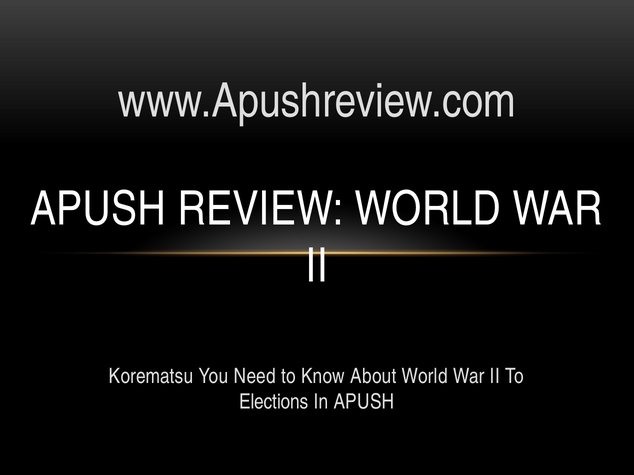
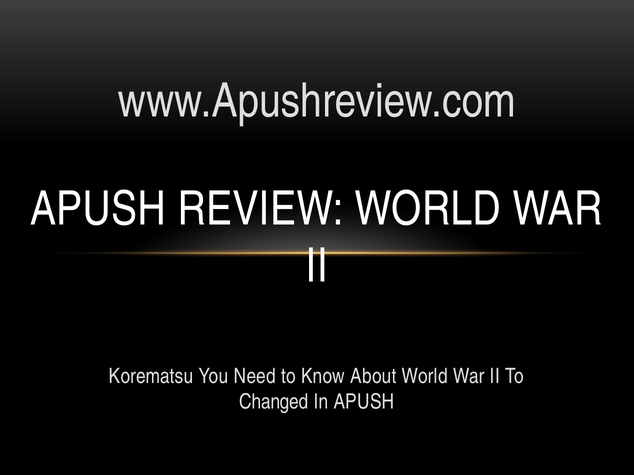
Elections: Elections -> Changed
